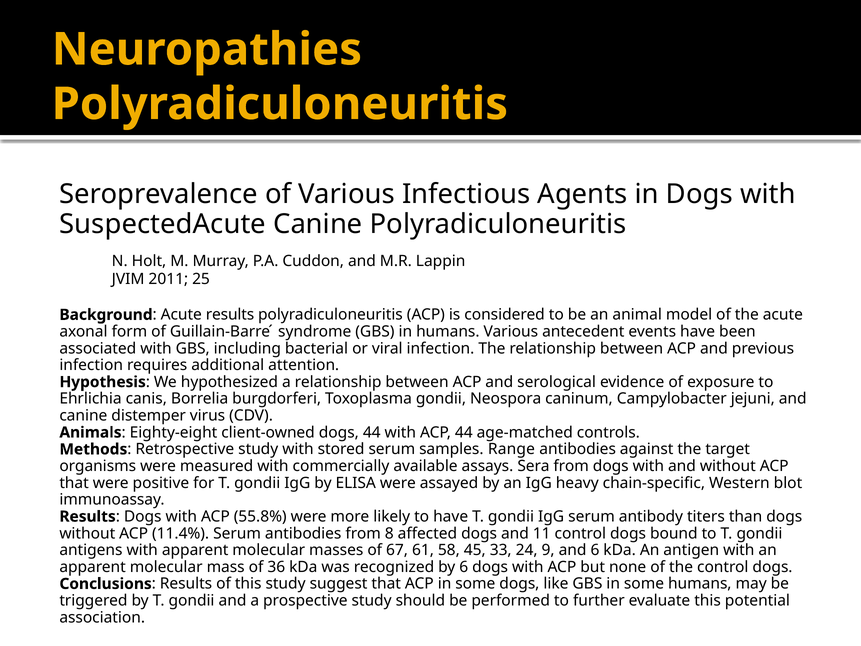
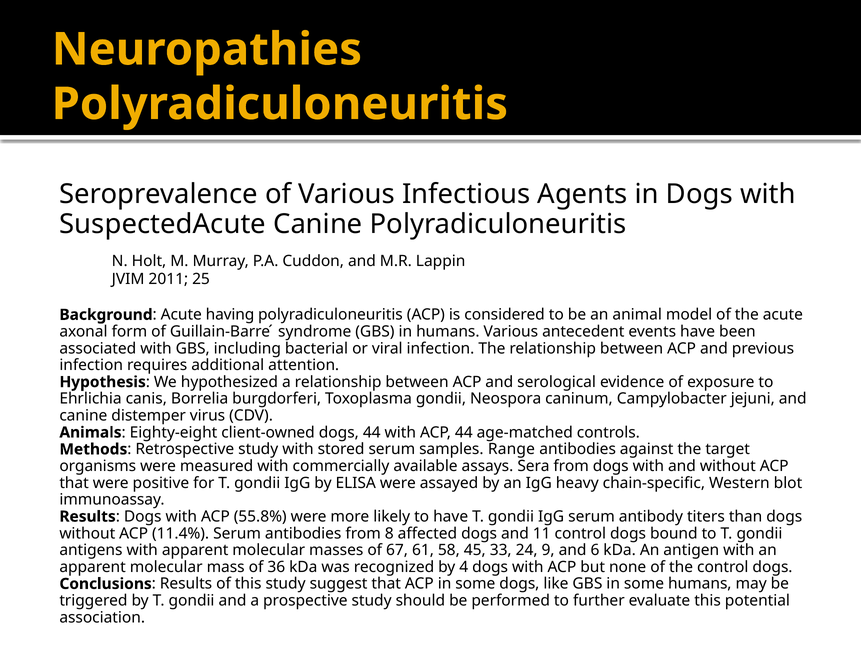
Acute results: results -> having
by 6: 6 -> 4
